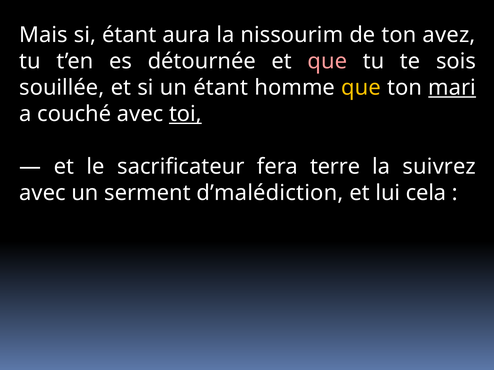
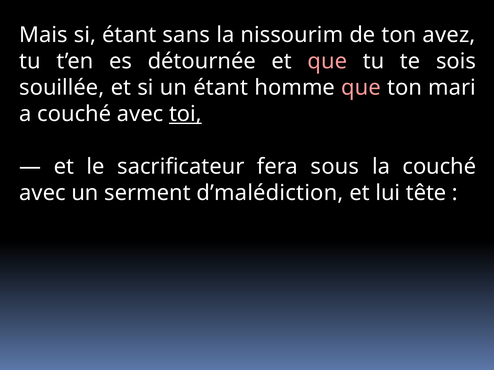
aura: aura -> sans
que at (361, 88) colour: yellow -> pink
mari underline: present -> none
terre: terre -> sous
la suivrez: suivrez -> couché
cela: cela -> tête
